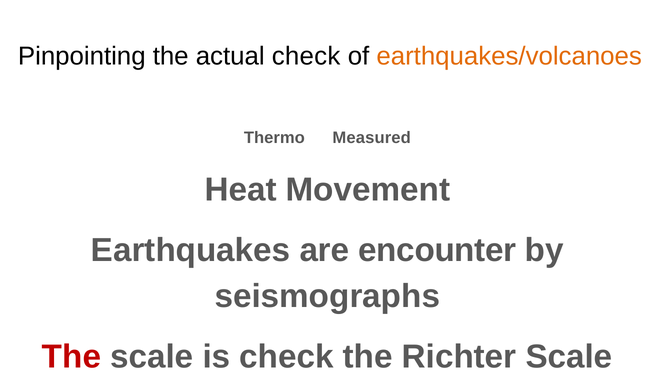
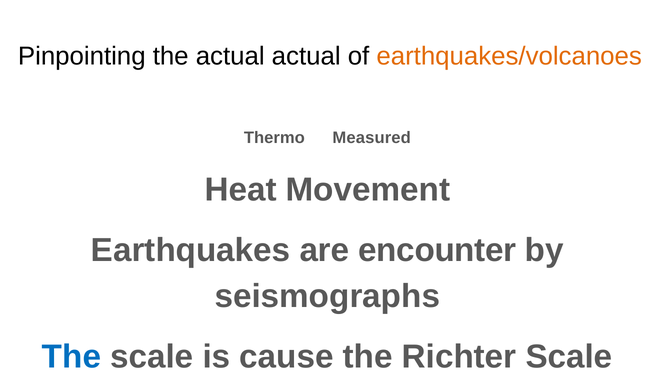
actual check: check -> actual
The at (72, 357) colour: red -> blue
is check: check -> cause
